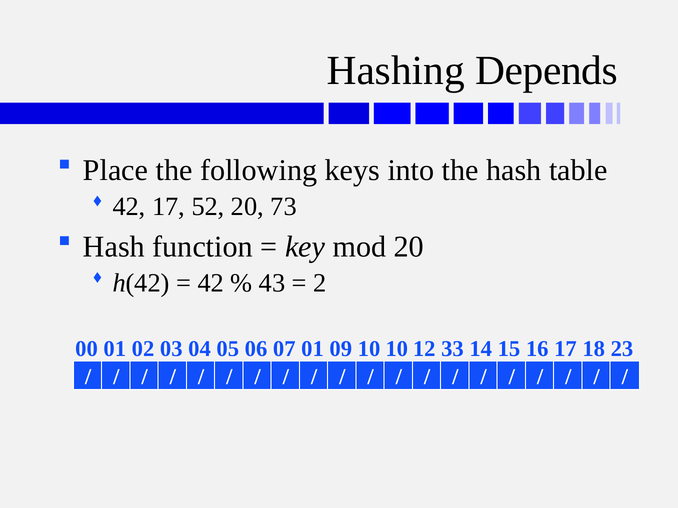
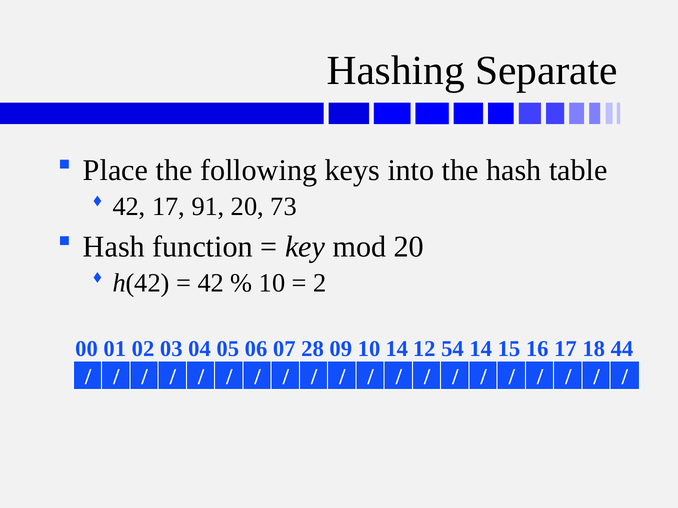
Depends: Depends -> Separate
52: 52 -> 91
43 at (272, 283): 43 -> 10
07 01: 01 -> 28
10 10: 10 -> 14
33: 33 -> 54
23: 23 -> 44
